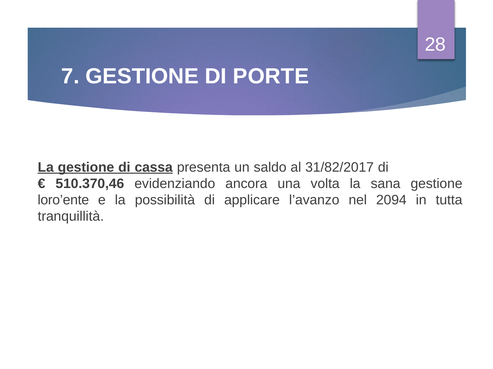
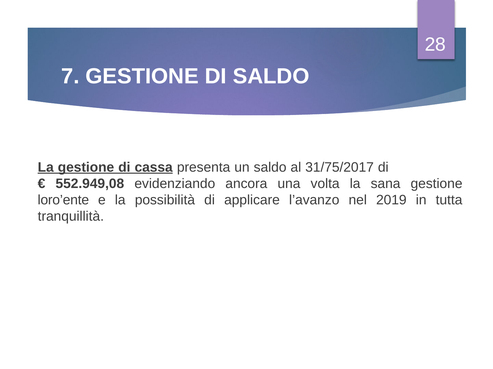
DI PORTE: PORTE -> SALDO
31/82/2017: 31/82/2017 -> 31/75/2017
510.370,46: 510.370,46 -> 552.949,08
2094: 2094 -> 2019
